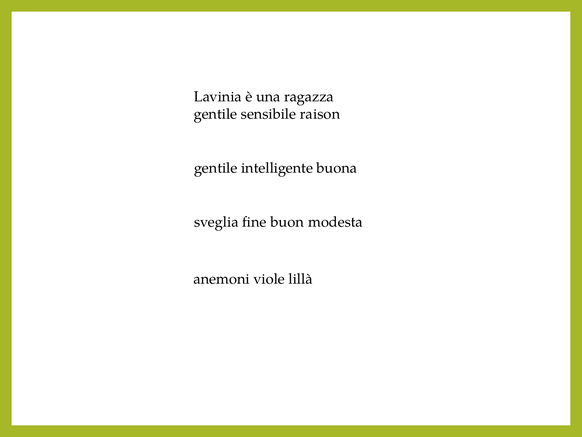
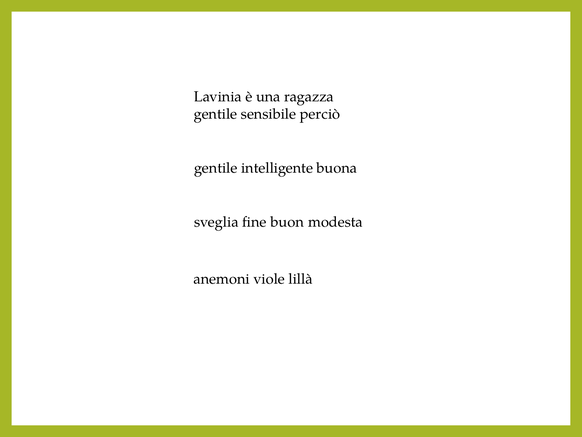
raison: raison -> perciò
